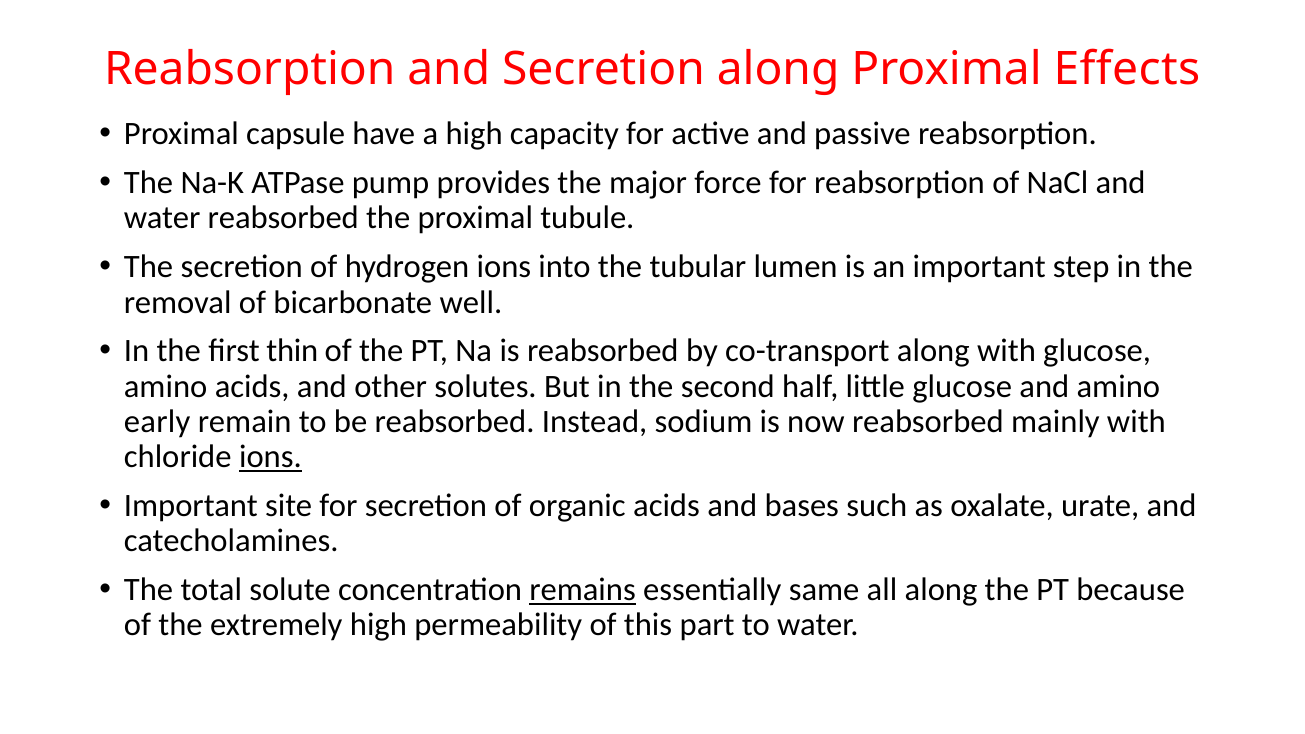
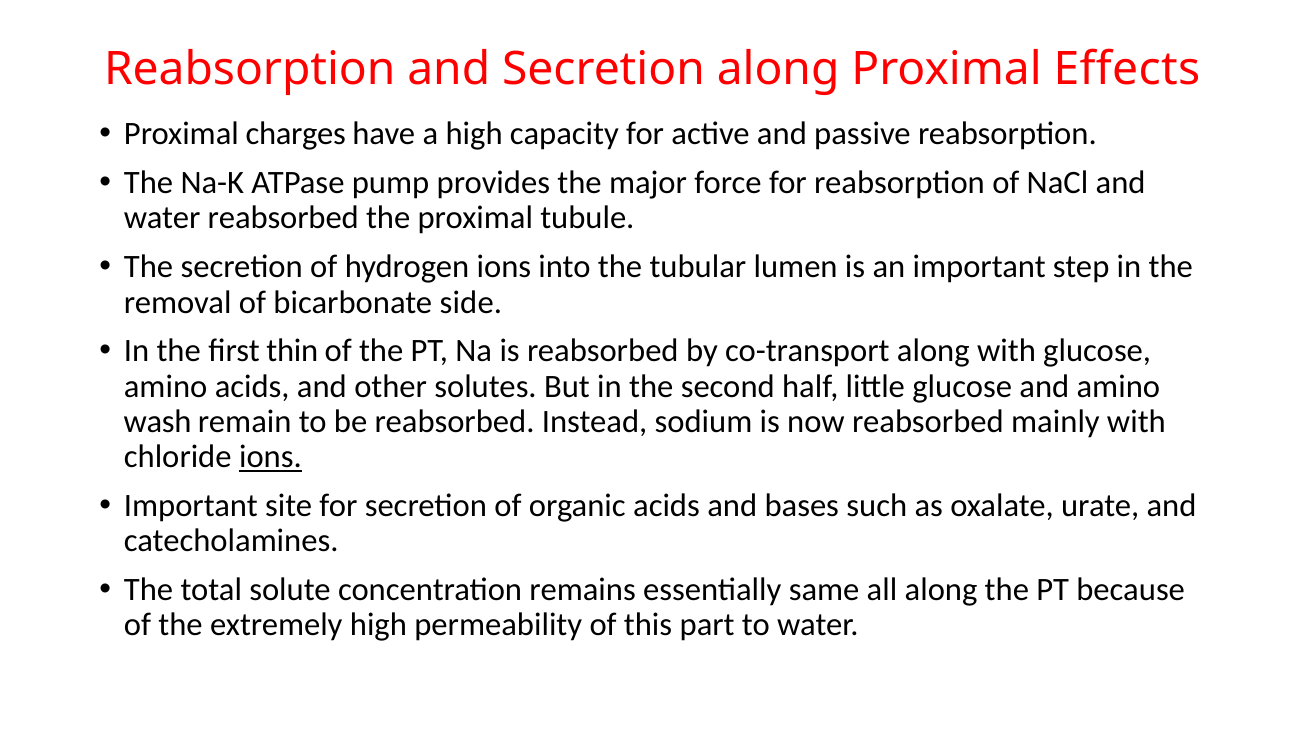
capsule: capsule -> charges
well: well -> side
early: early -> wash
remains underline: present -> none
